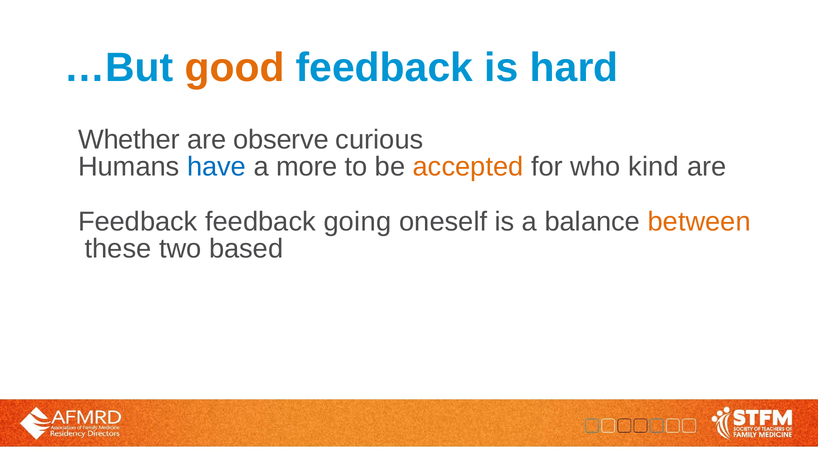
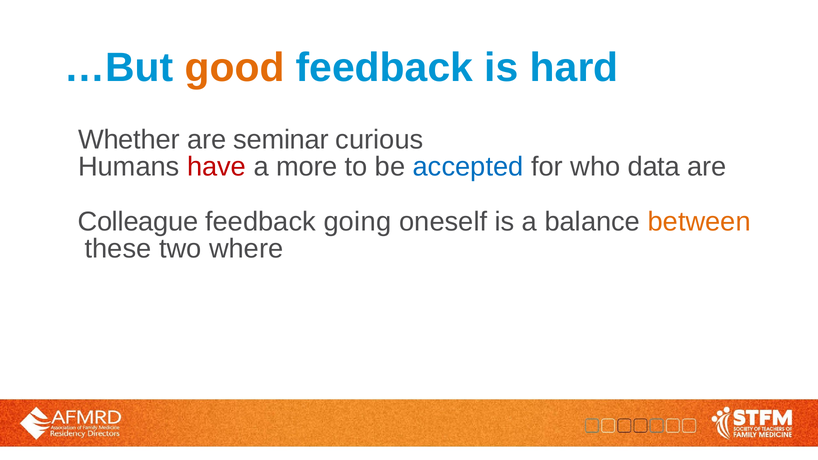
observe: observe -> seminar
have colour: blue -> red
accepted colour: orange -> blue
kind: kind -> data
Feedback at (138, 222): Feedback -> Colleague
based: based -> where
